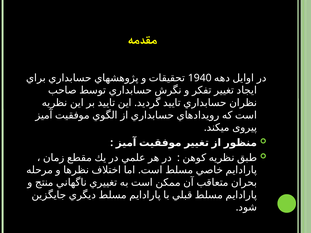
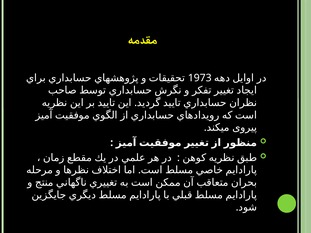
1940: 1940 -> 1973
